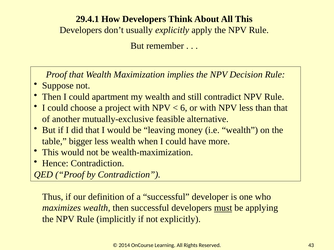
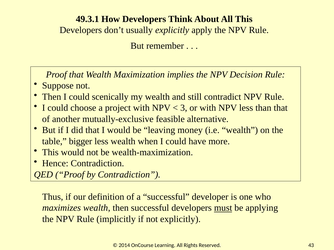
29.4.1: 29.4.1 -> 49.3.1
apartment: apartment -> scenically
6: 6 -> 3
